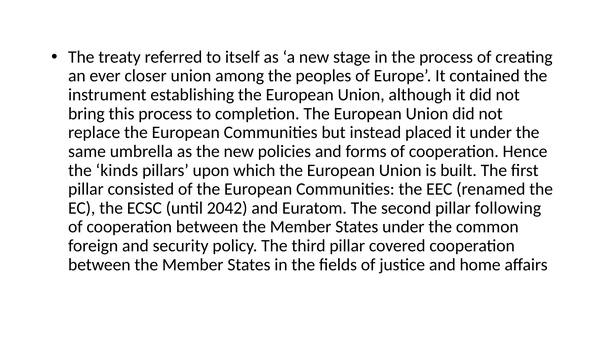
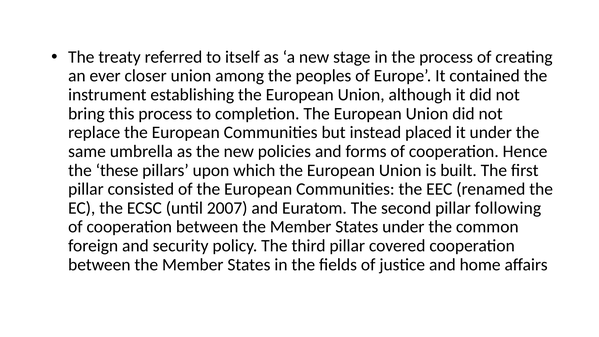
kinds: kinds -> these
2042: 2042 -> 2007
